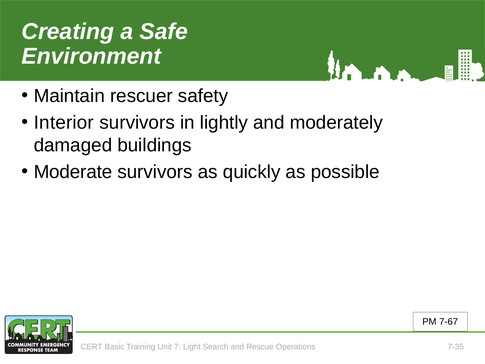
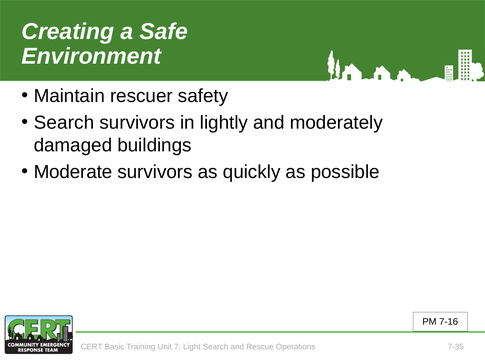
Interior at (64, 122): Interior -> Search
7-67: 7-67 -> 7-16
